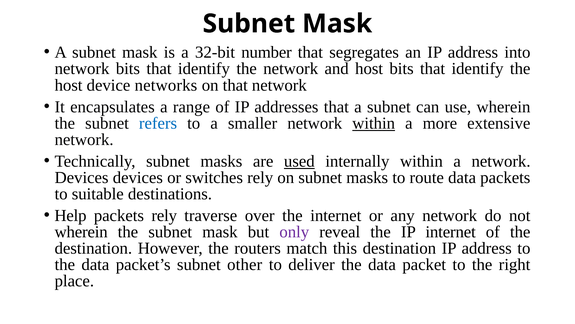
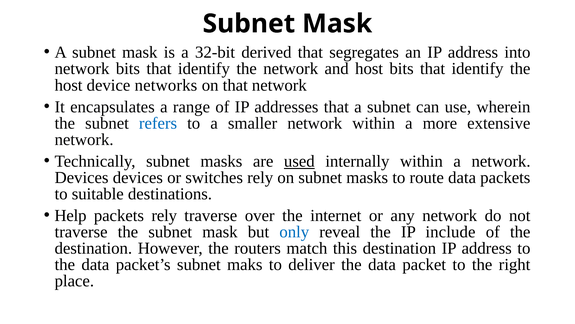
number: number -> derived
within at (374, 123) underline: present -> none
wherein at (81, 232): wherein -> traverse
only colour: purple -> blue
IP internet: internet -> include
other: other -> maks
